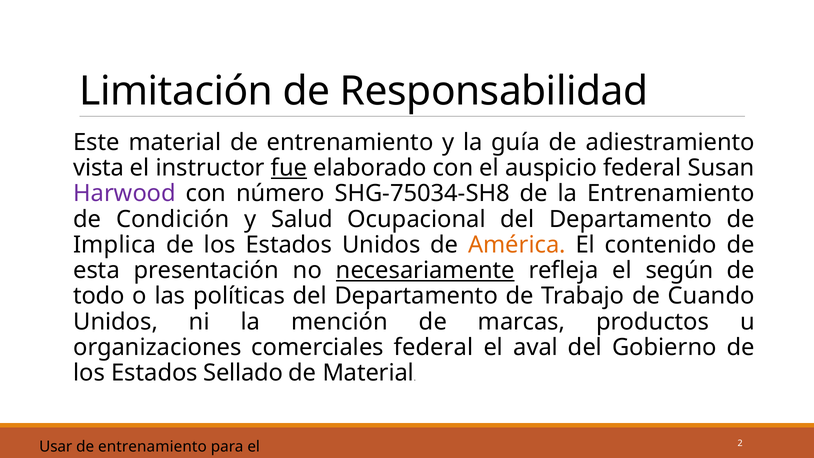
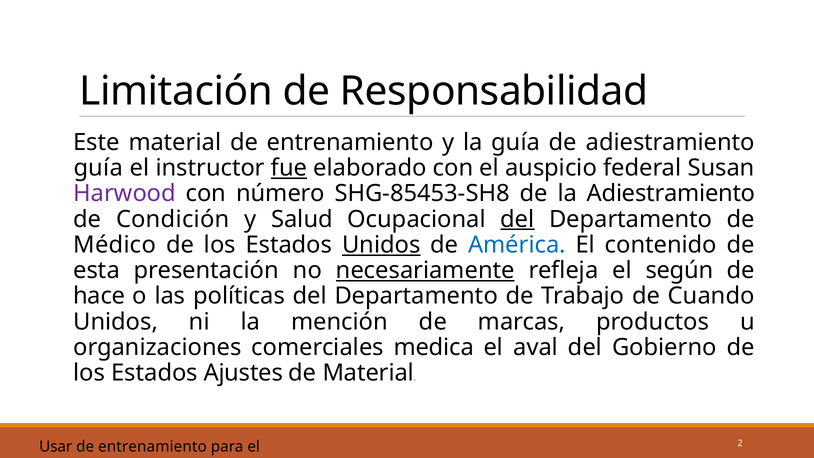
vista at (99, 168): vista -> guía
SHG-75034-SH8: SHG-75034-SH8 -> SHG-85453-SH8
la Entrenamiento: Entrenamiento -> Adiestramiento
del at (517, 219) underline: none -> present
Implica: Implica -> Médico
Unidos at (381, 245) underline: none -> present
América colour: orange -> blue
todo: todo -> hace
comerciales federal: federal -> medica
Sellado: Sellado -> Ajustes
